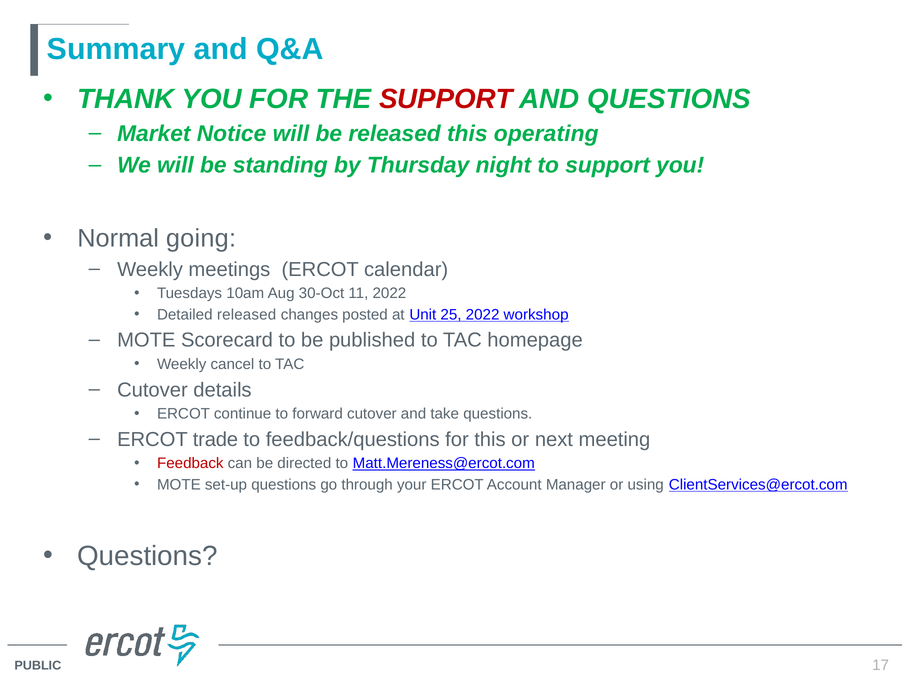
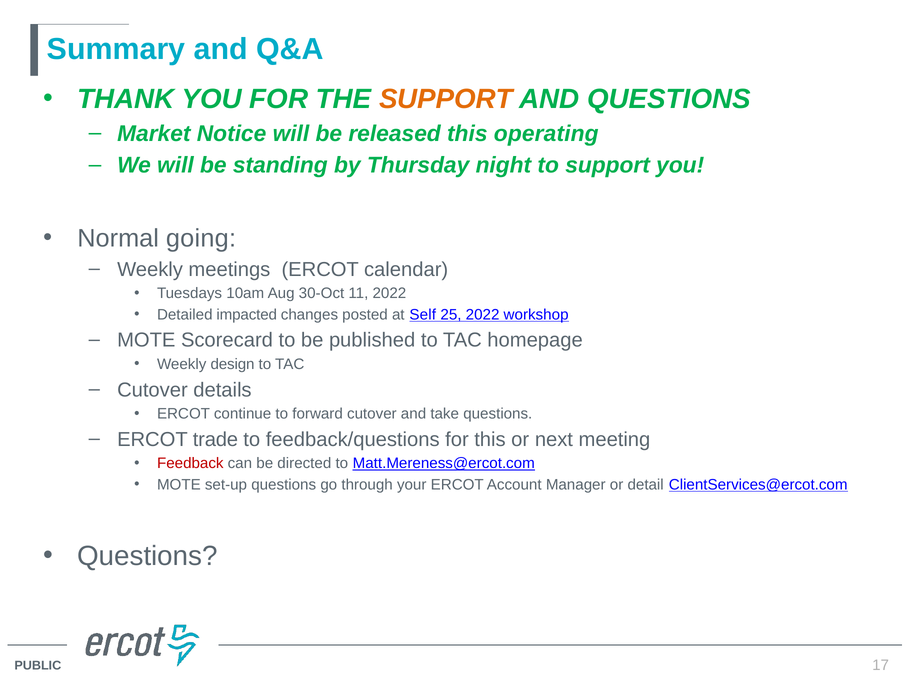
SUPPORT at (446, 99) colour: red -> orange
Detailed released: released -> impacted
Unit: Unit -> Self
cancel: cancel -> design
using: using -> detail
